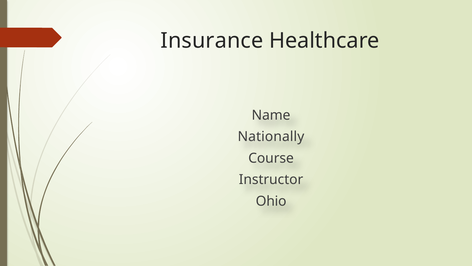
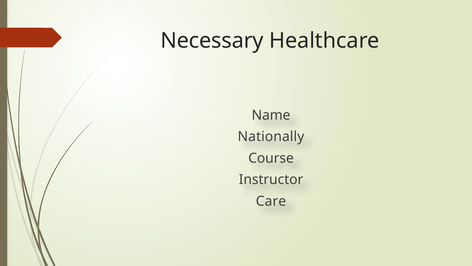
Insurance: Insurance -> Necessary
Ohio: Ohio -> Care
